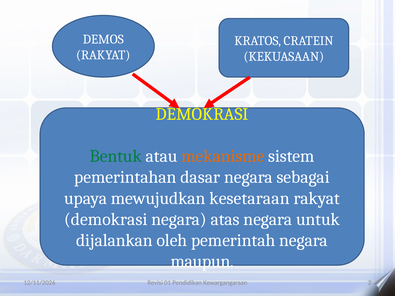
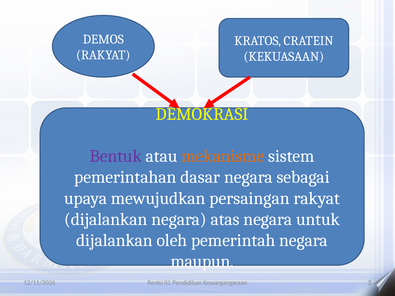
Bentuk colour: green -> purple
kesetaraan: kesetaraan -> persaingan
demokrasi at (106, 219): demokrasi -> dijalankan
